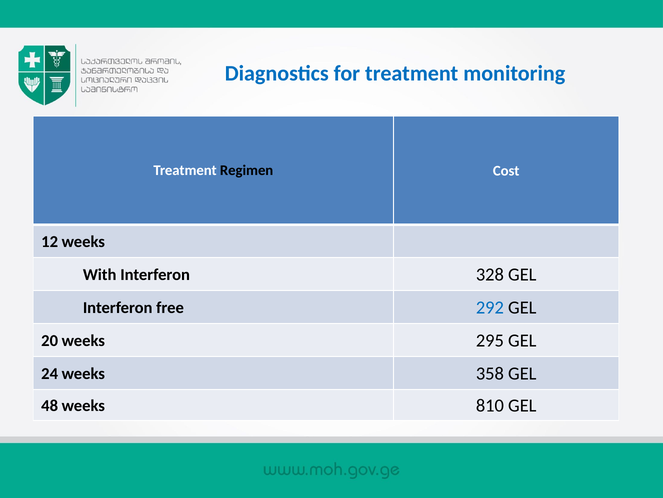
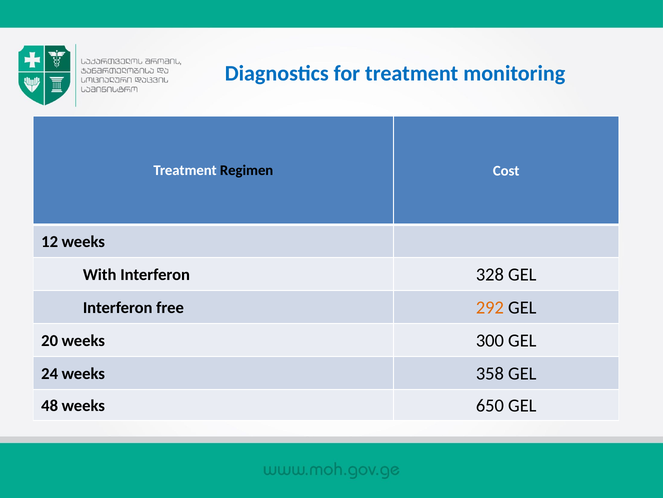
292 colour: blue -> orange
295: 295 -> 300
810: 810 -> 650
